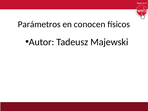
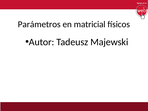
conocen: conocen -> matricial
